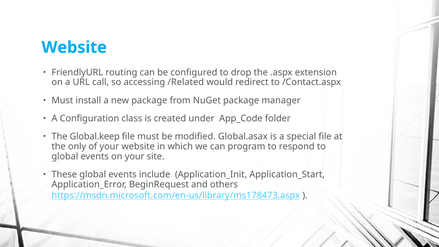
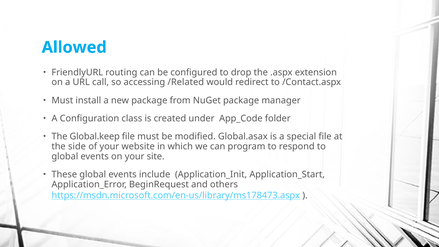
Website at (74, 47): Website -> Allowed
only: only -> side
